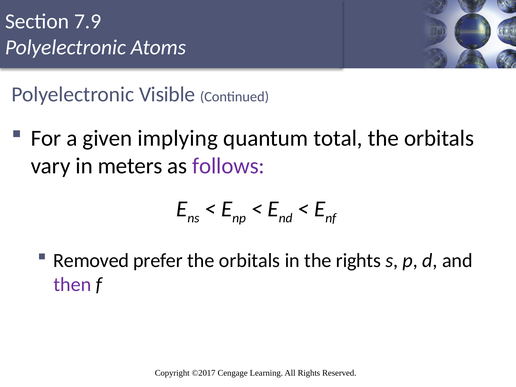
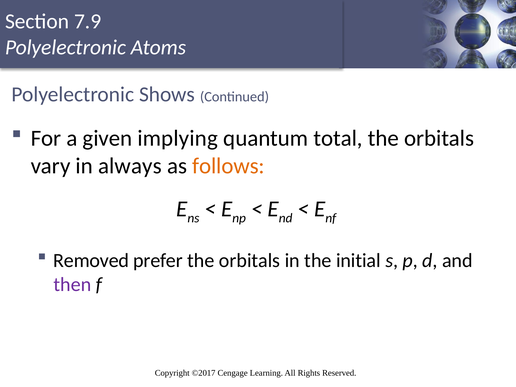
Visible: Visible -> Shows
meters: meters -> always
follows colour: purple -> orange
the rights: rights -> initial
